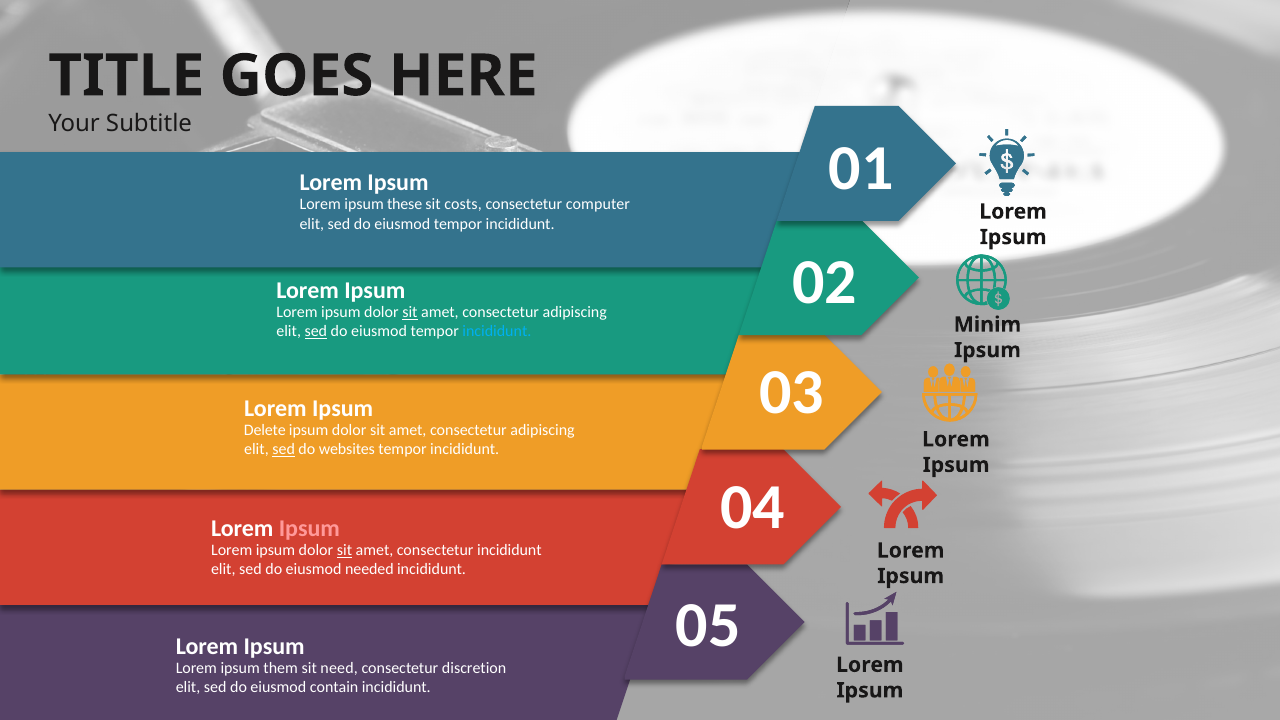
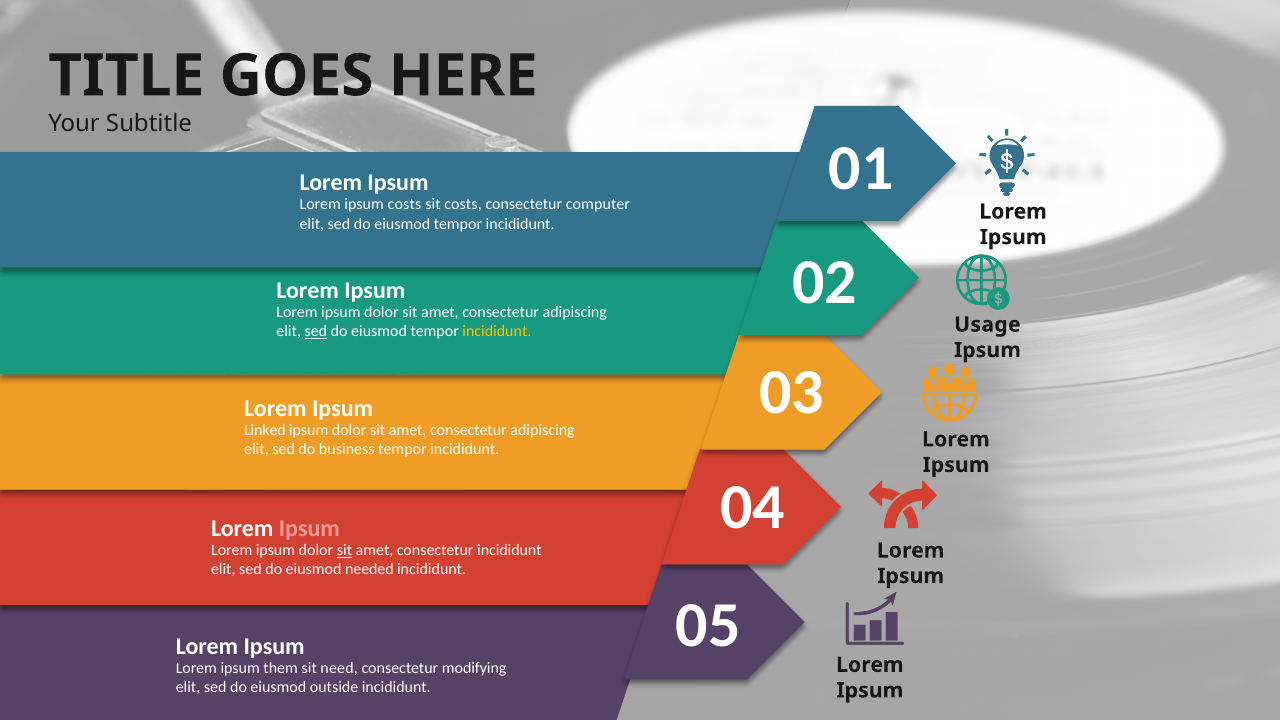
ipsum these: these -> costs
sit at (410, 312) underline: present -> none
Minim: Minim -> Usage
incididunt at (497, 332) colour: light blue -> yellow
Delete: Delete -> Linked
sed at (284, 449) underline: present -> none
websites: websites -> business
discretion: discretion -> modifying
contain: contain -> outside
